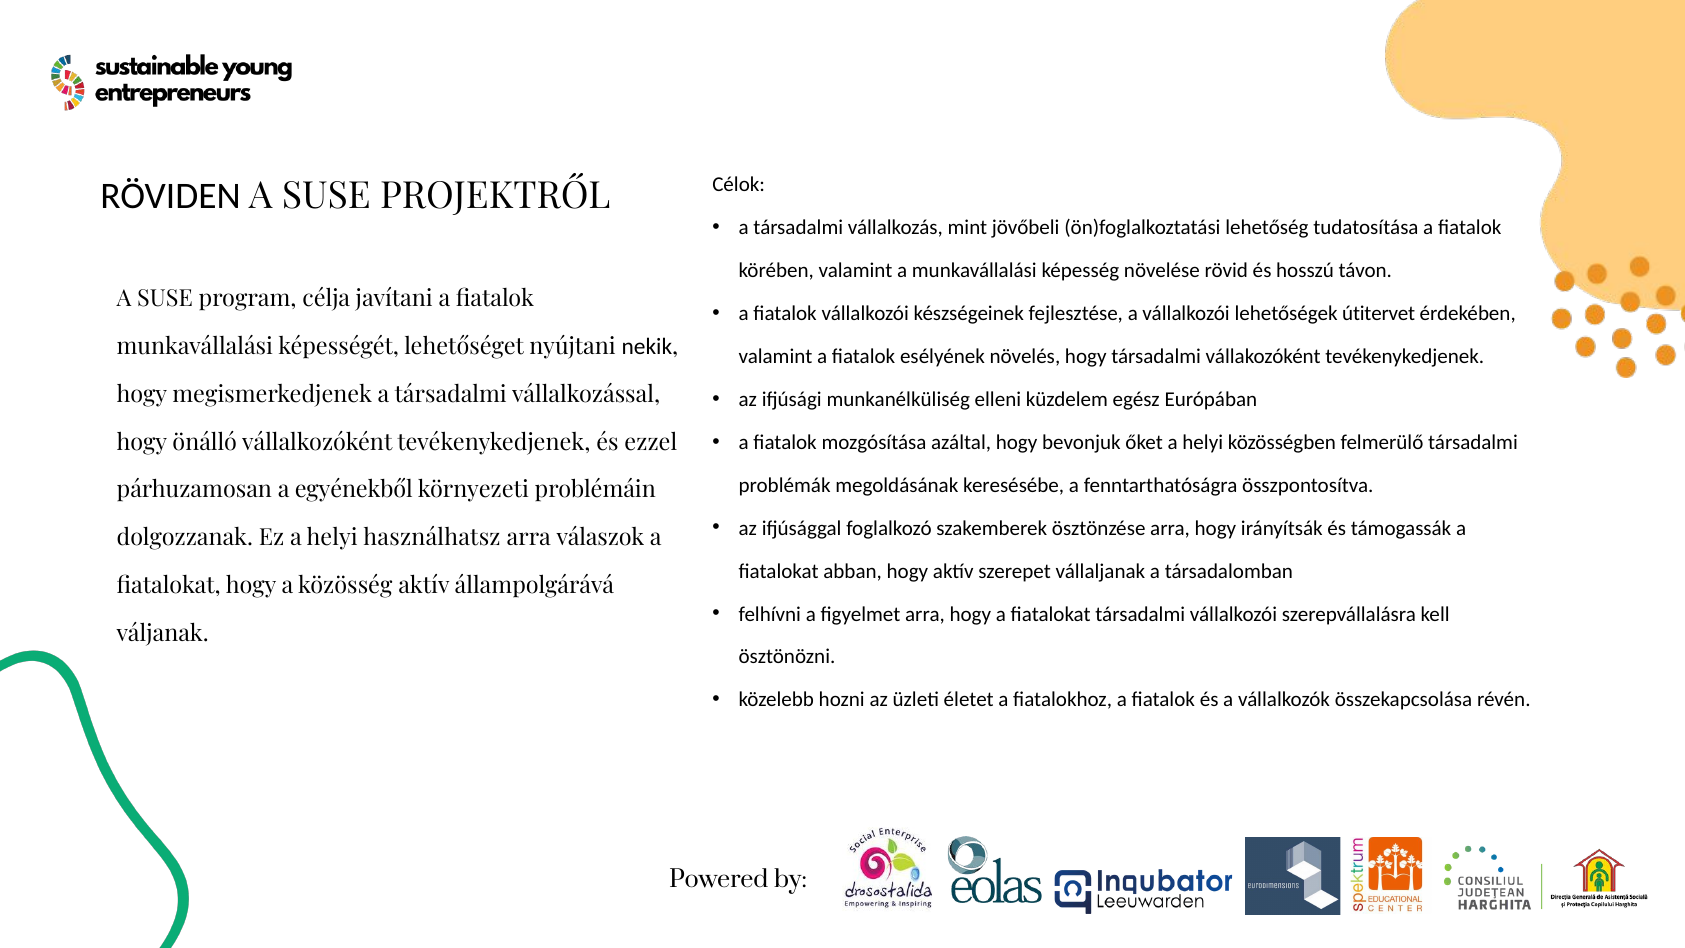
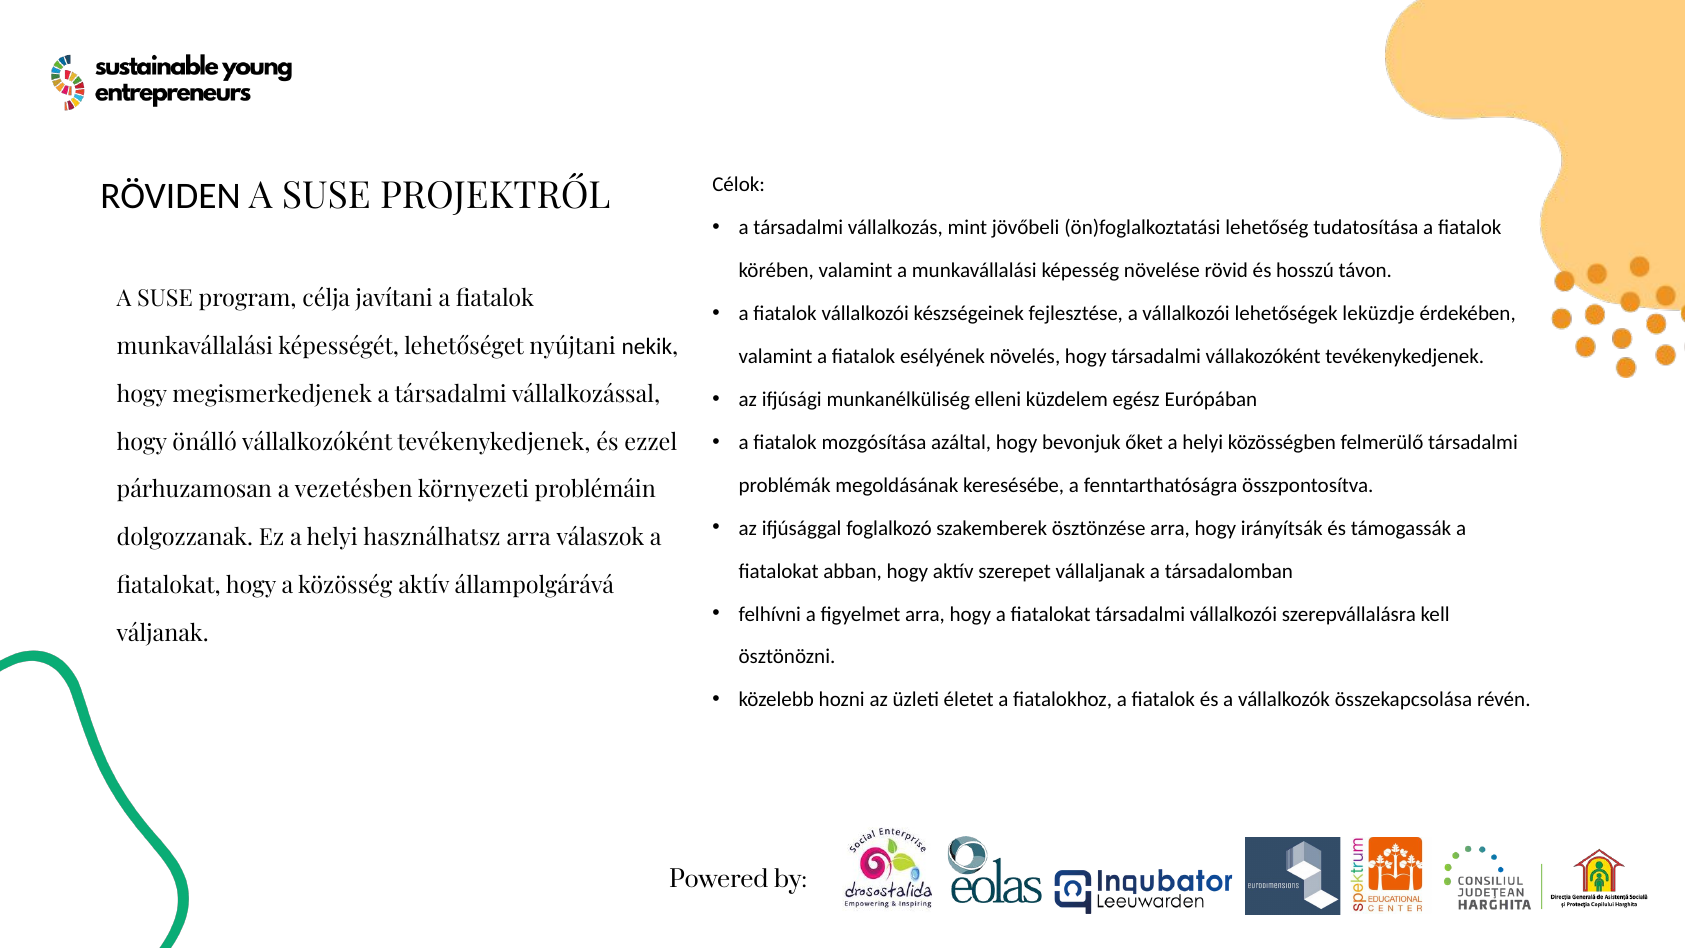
útitervet: útitervet -> leküzdje
egyénekből: egyénekből -> vezetésben
